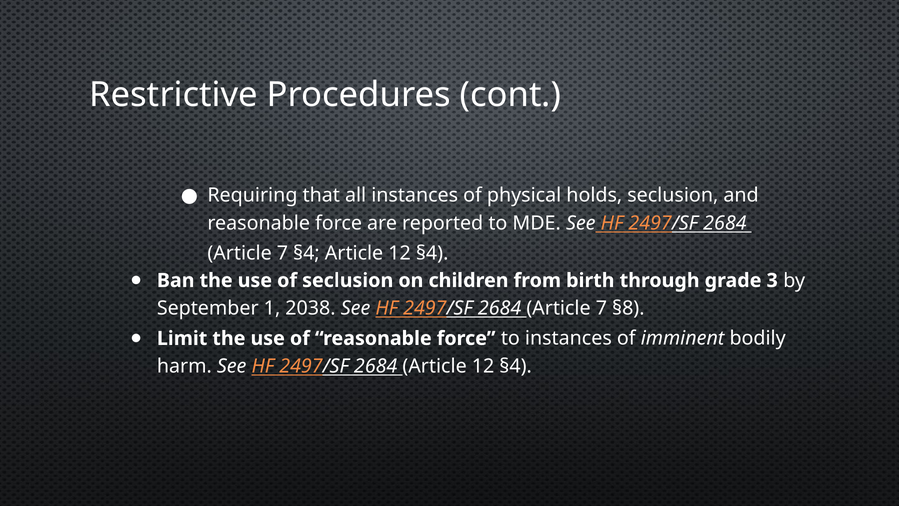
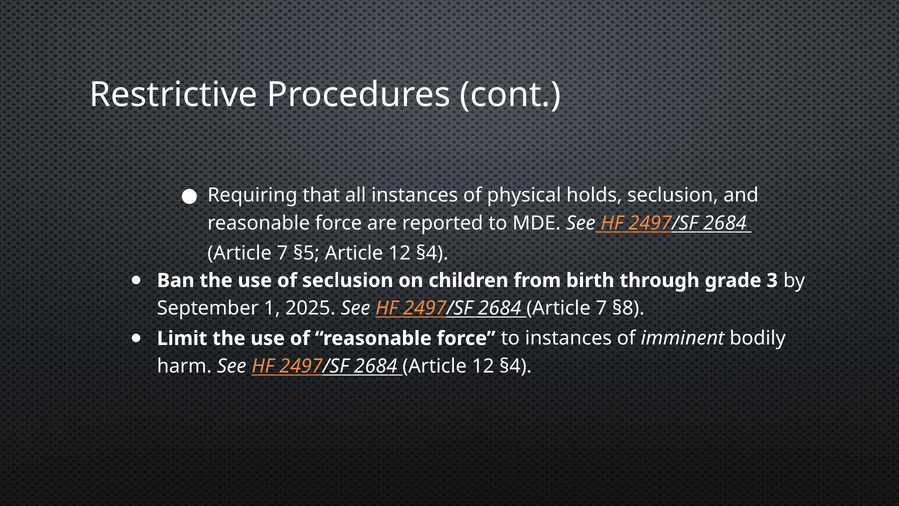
7 §4: §4 -> §5
2038: 2038 -> 2025
